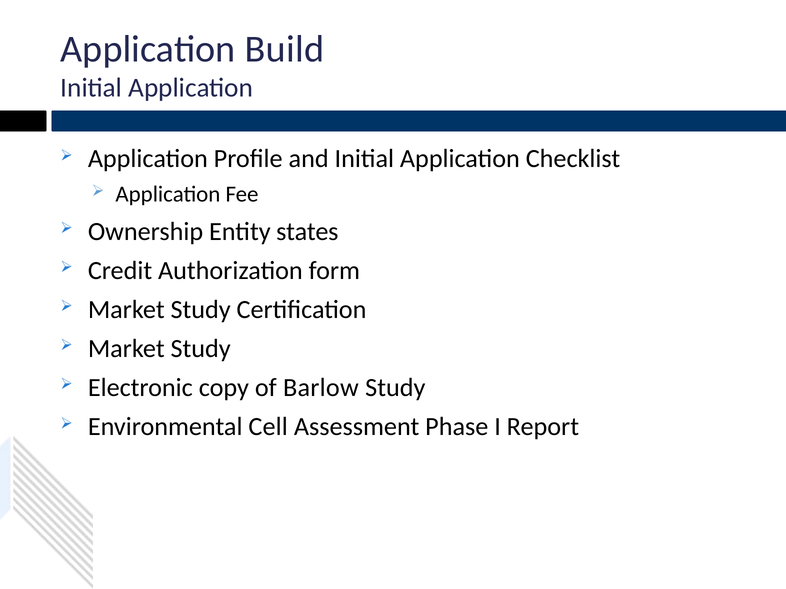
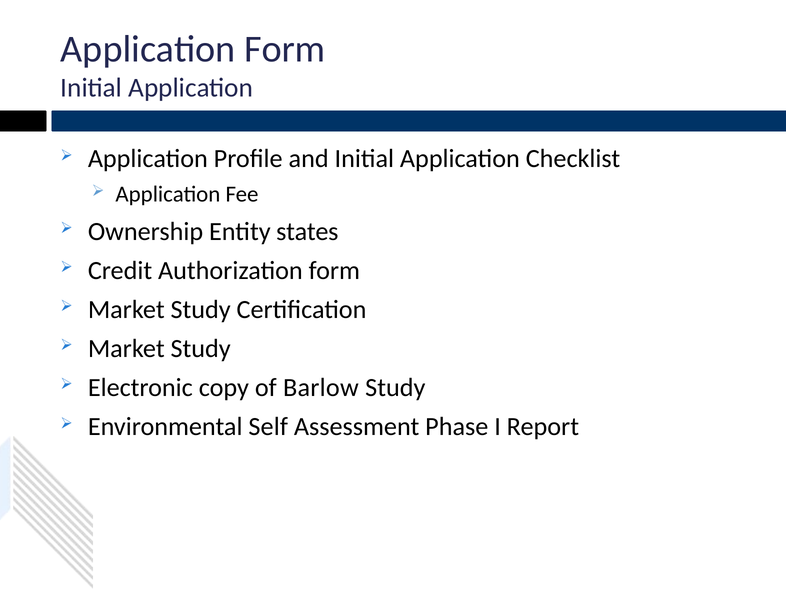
Application Build: Build -> Form
Cell: Cell -> Self
